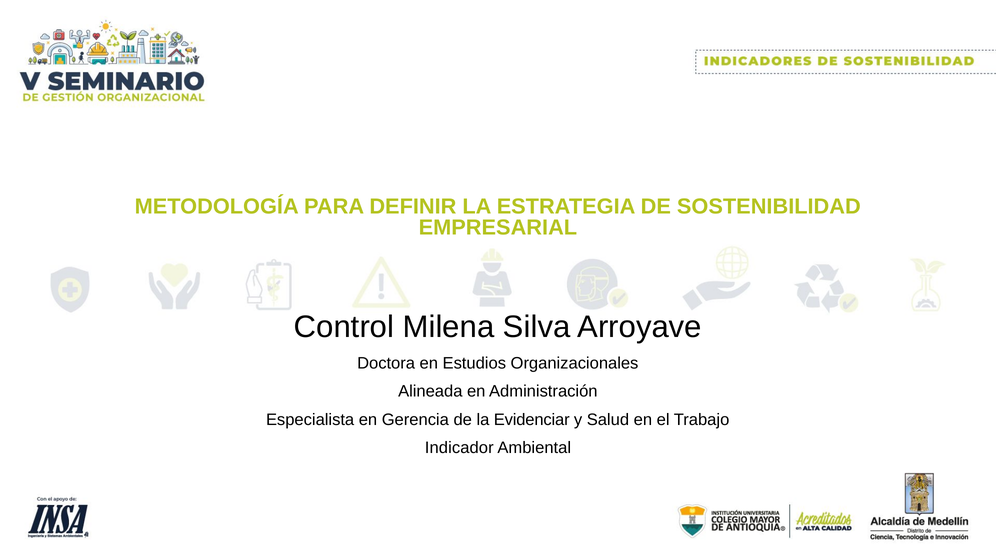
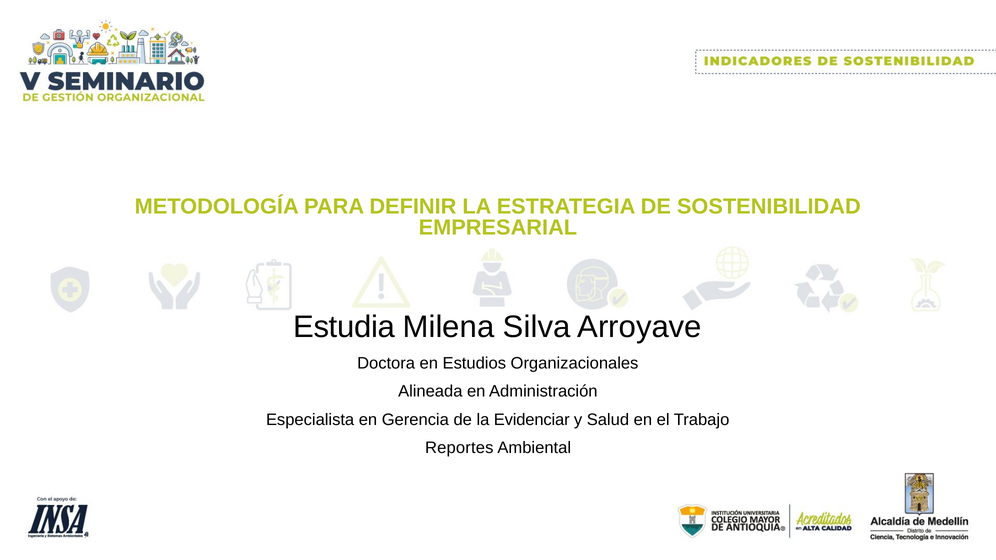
Control: Control -> Estudia
Indicador: Indicador -> Reportes
